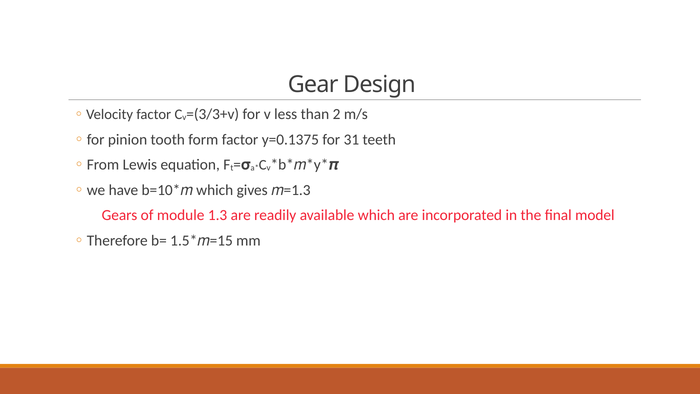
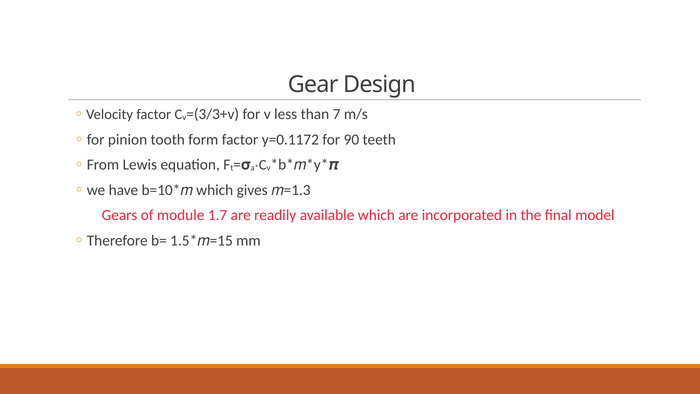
2: 2 -> 7
y=0.1375: y=0.1375 -> y=0.1172
31: 31 -> 90
1.3: 1.3 -> 1.7
